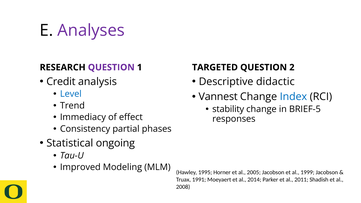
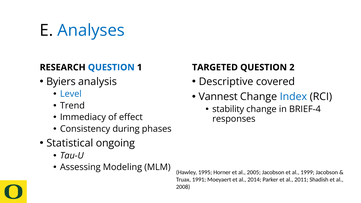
Analyses colour: purple -> blue
QUESTION at (111, 67) colour: purple -> blue
Credit: Credit -> Byiers
didactic: didactic -> covered
BRIEF-5: BRIEF-5 -> BRIEF-4
partial: partial -> during
Improved: Improved -> Assessing
